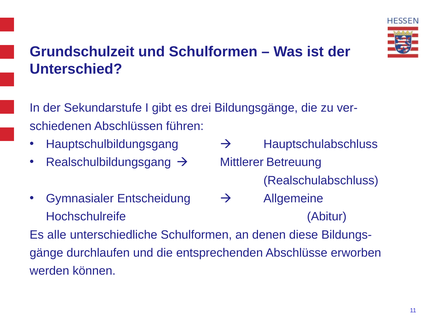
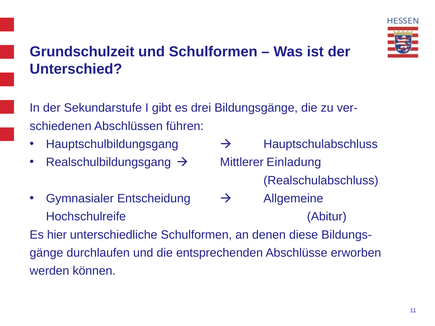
Betreuung: Betreuung -> Einladung
alle: alle -> hier
